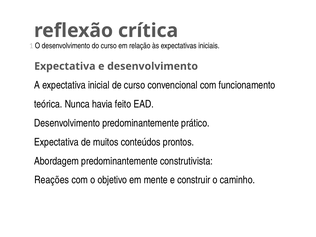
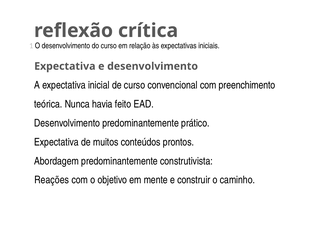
funcionamento: funcionamento -> preenchimento
